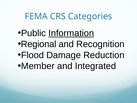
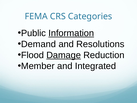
Regional: Regional -> Demand
Recognition: Recognition -> Resolutions
Damage underline: none -> present
